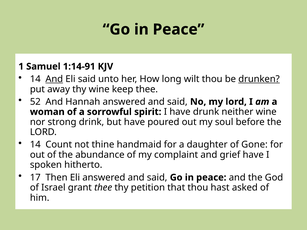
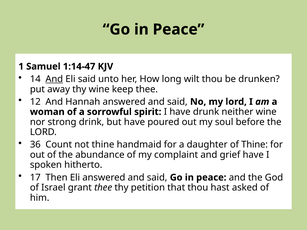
1:14-91: 1:14-91 -> 1:14-47
drunken underline: present -> none
52: 52 -> 12
14 at (35, 145): 14 -> 36
of Gone: Gone -> Thine
